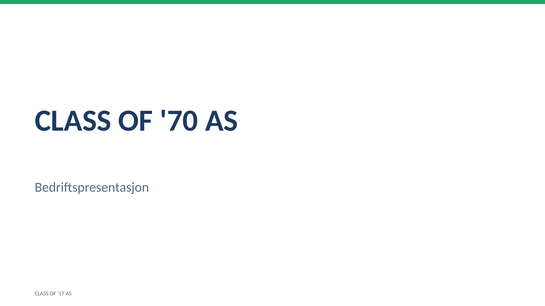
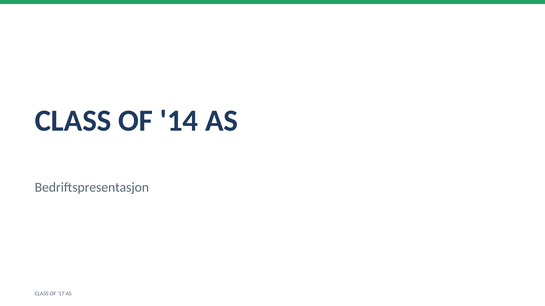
70: 70 -> 14
